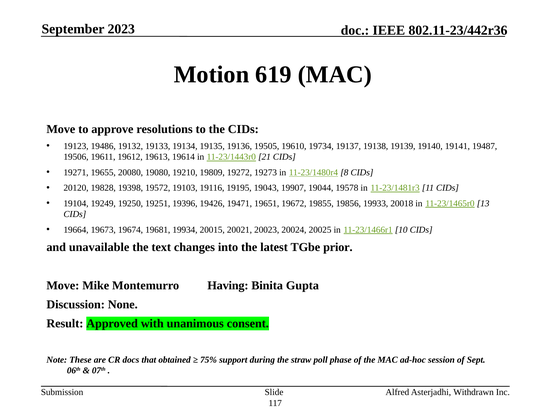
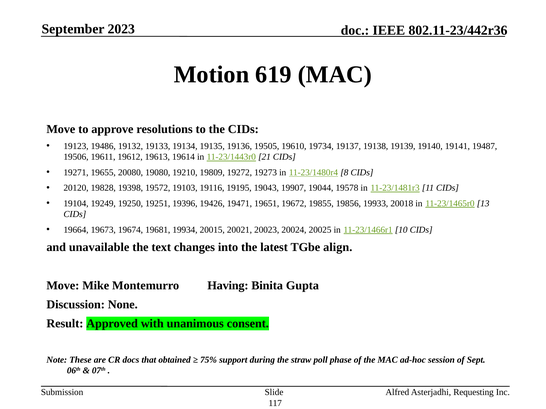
prior: prior -> align
Withdrawn: Withdrawn -> Requesting
